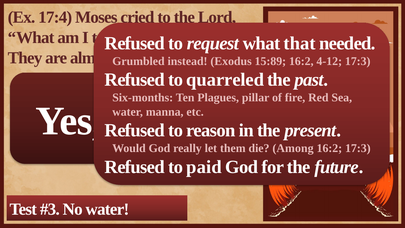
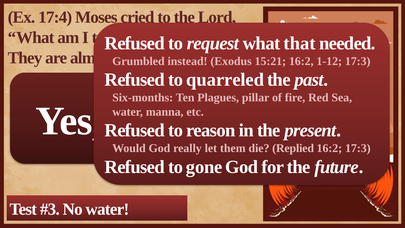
15:89: 15:89 -> 15:21
4-12: 4-12 -> 1-12
Among: Among -> Replied
paid: paid -> gone
